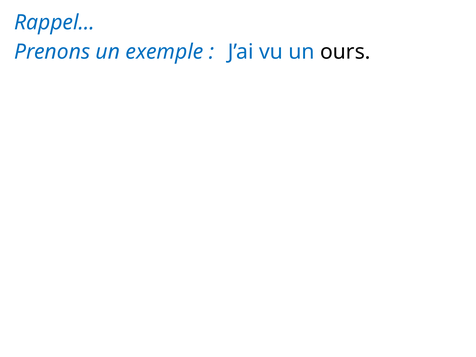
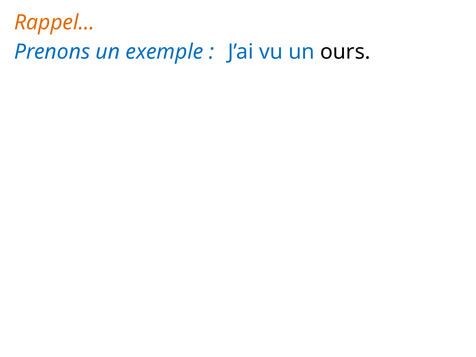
Rappel… colour: blue -> orange
